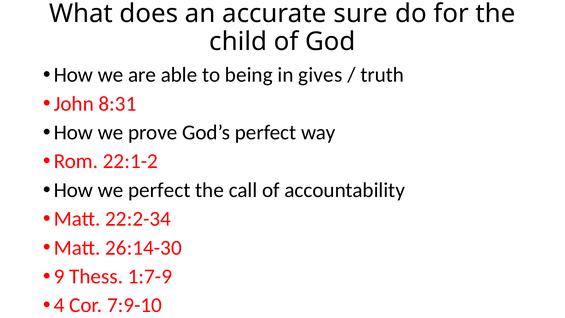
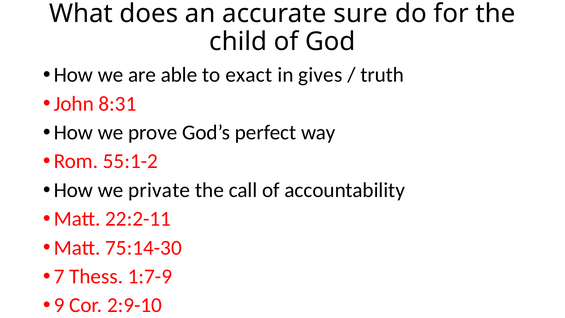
being: being -> exact
22:1-2: 22:1-2 -> 55:1-2
we perfect: perfect -> private
22:2-34: 22:2-34 -> 22:2-11
26:14-30: 26:14-30 -> 75:14-30
9: 9 -> 7
4: 4 -> 9
7:9-10: 7:9-10 -> 2:9-10
